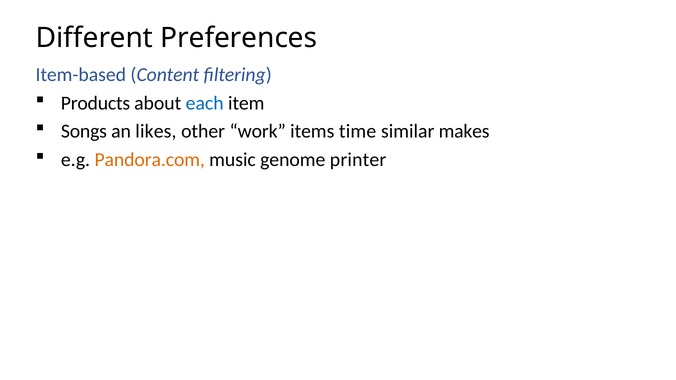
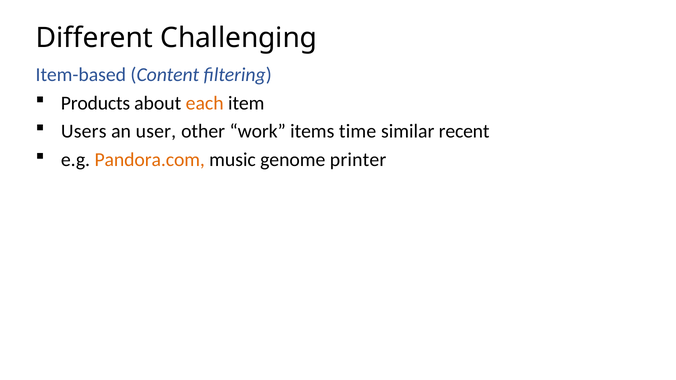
Preferences: Preferences -> Challenging
each colour: blue -> orange
Songs: Songs -> Users
likes: likes -> user
makes: makes -> recent
